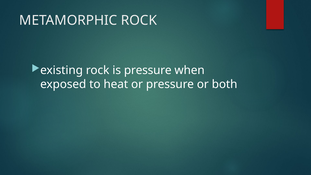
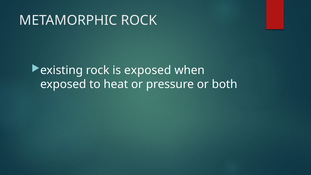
is pressure: pressure -> exposed
